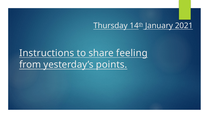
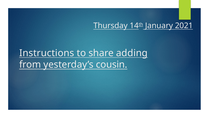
feeling: feeling -> adding
points: points -> cousin
